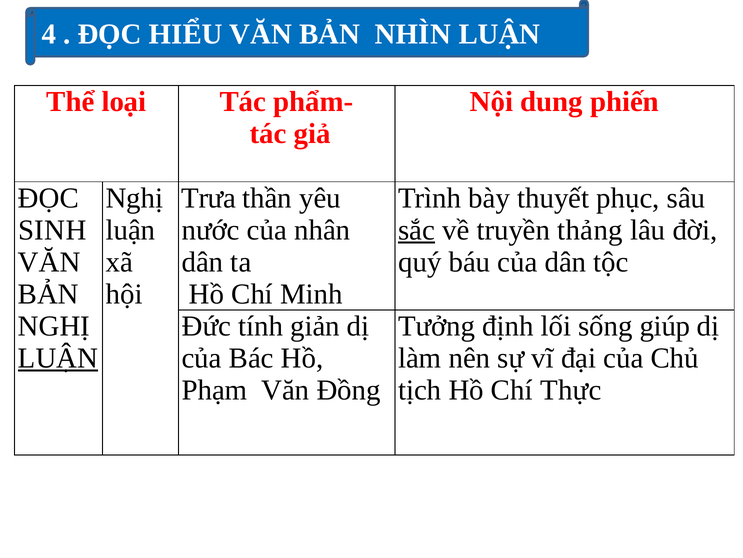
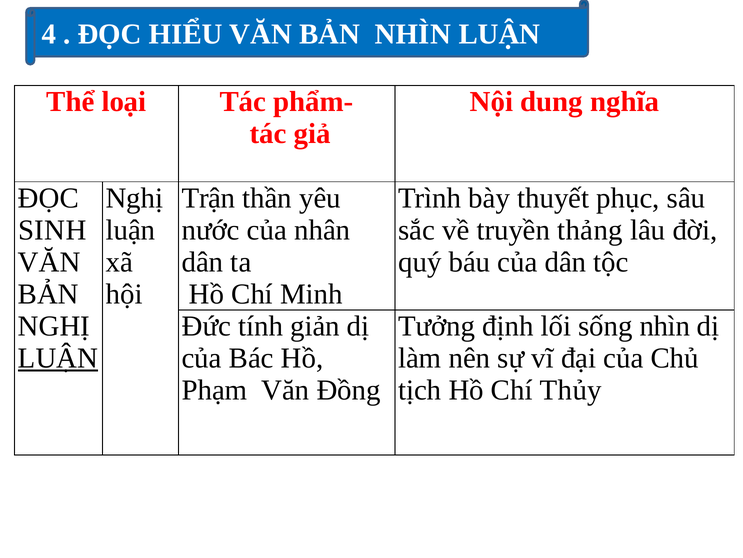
phiến: phiến -> nghĩa
Trưa: Trưa -> Trận
sắc underline: present -> none
sống giúp: giúp -> nhìn
Thực: Thực -> Thủy
